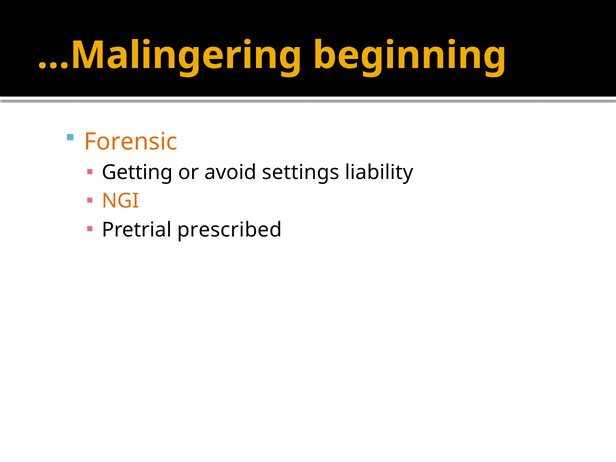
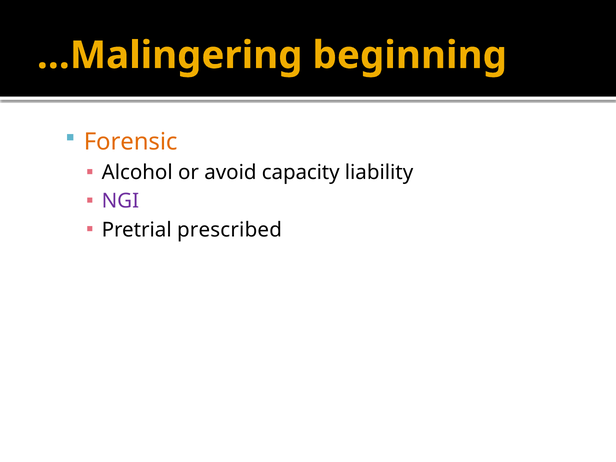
Getting: Getting -> Alcohol
settings: settings -> capacity
NGI colour: orange -> purple
